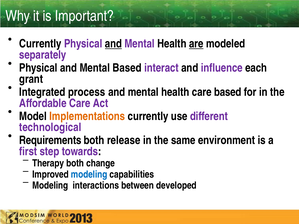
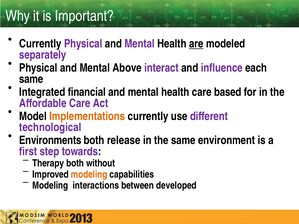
and at (113, 44) underline: present -> none
Mental Based: Based -> Above
grant at (31, 79): grant -> same
process: process -> financial
Requirements: Requirements -> Environments
change: change -> without
modeling at (89, 175) colour: blue -> orange
